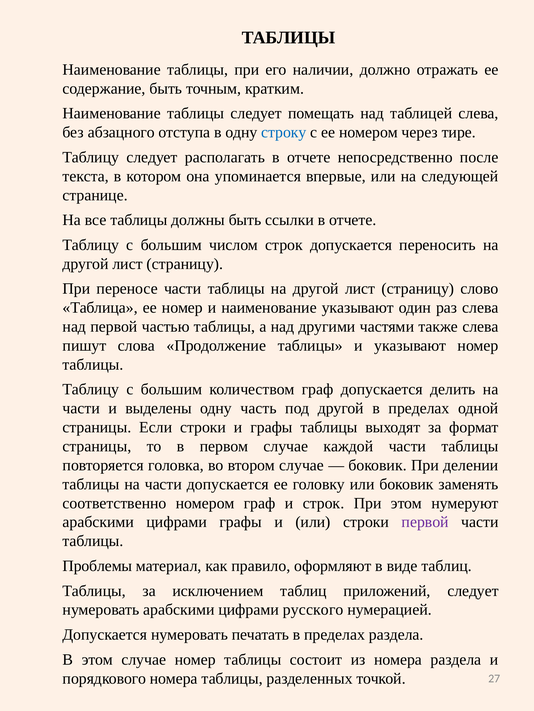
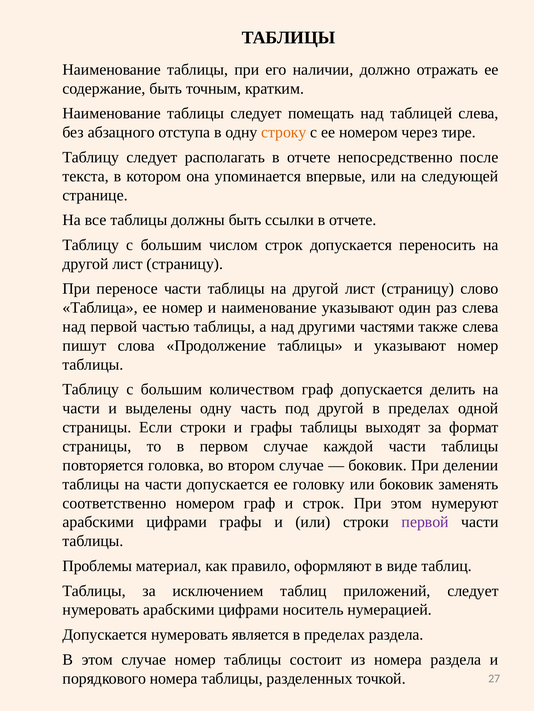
строку colour: blue -> orange
русского: русского -> носитель
печатать: печатать -> является
